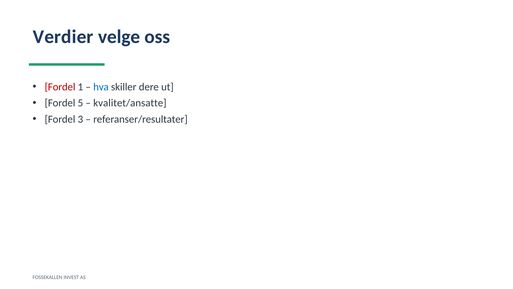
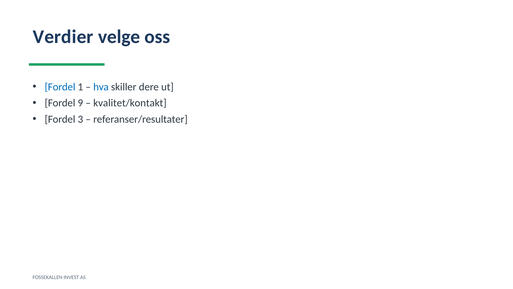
Fordel at (60, 87) colour: red -> blue
5: 5 -> 9
kvalitet/ansatte: kvalitet/ansatte -> kvalitet/kontakt
